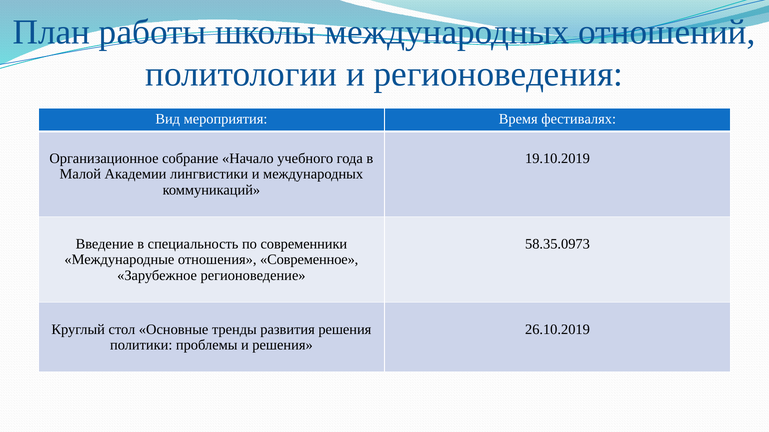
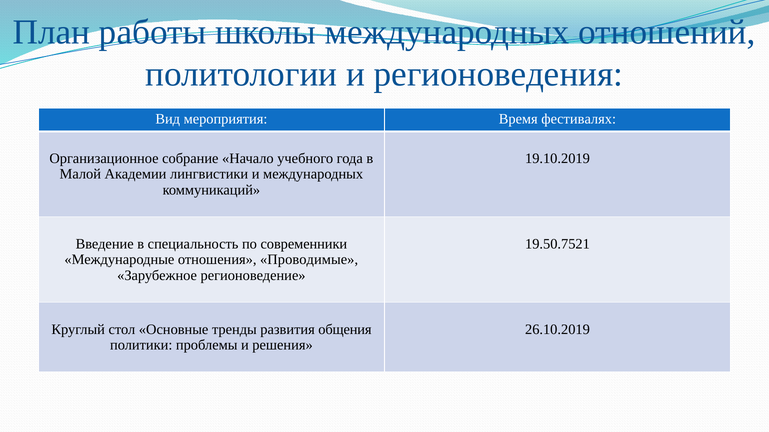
58.35.0973: 58.35.0973 -> 19.50.7521
Современное: Современное -> Проводимые
развития решения: решения -> общения
